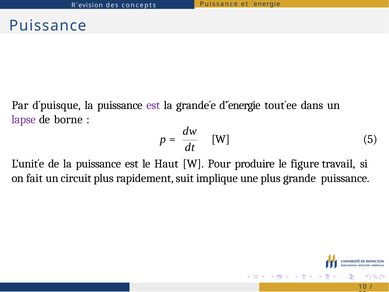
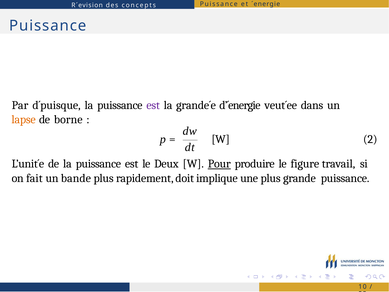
tout´ee: tout´ee -> veut´ee
lapse colour: purple -> orange
5: 5 -> 2
Haut: Haut -> Deux
Pour underline: none -> present
circuit: circuit -> bande
suit: suit -> doit
